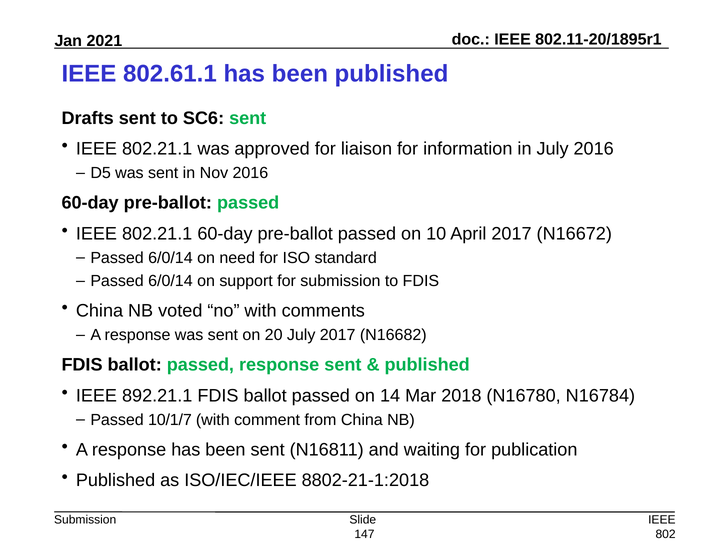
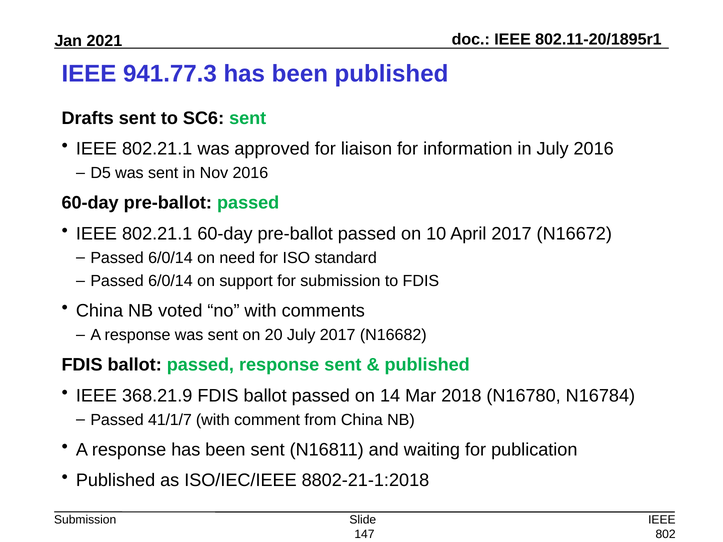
802.61.1: 802.61.1 -> 941.77.3
892.21.1: 892.21.1 -> 368.21.9
10/1/7: 10/1/7 -> 41/1/7
